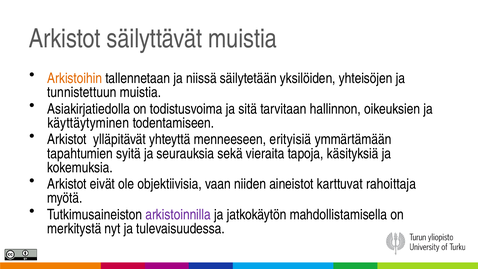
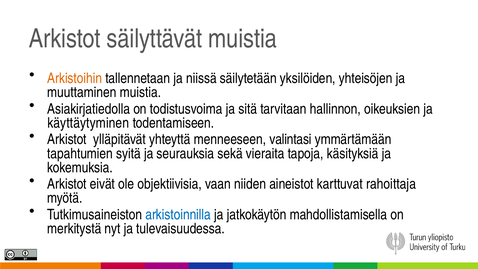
tunnistettuun: tunnistettuun -> muuttaminen
erityisiä: erityisiä -> valintasi
arkistoinnilla colour: purple -> blue
